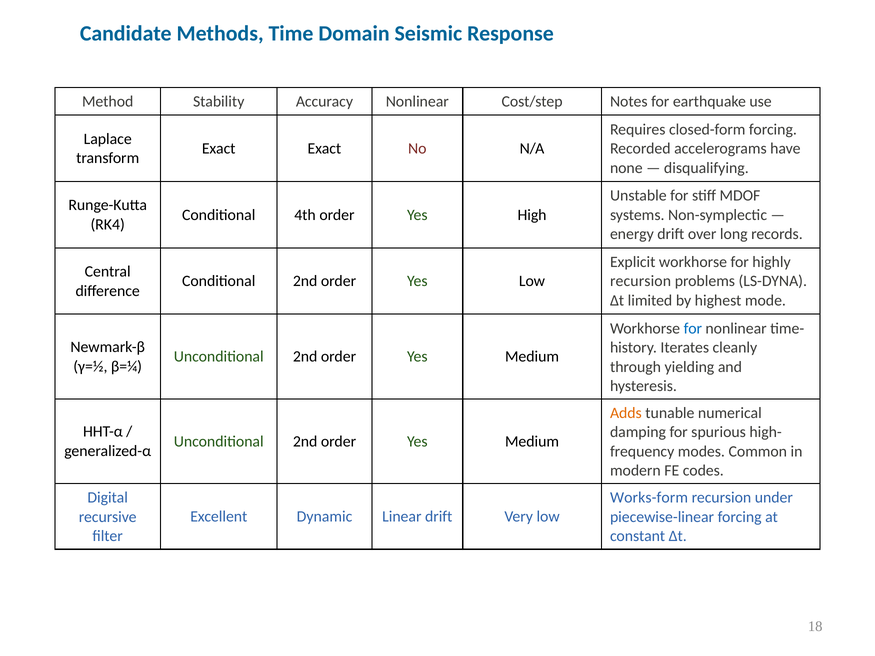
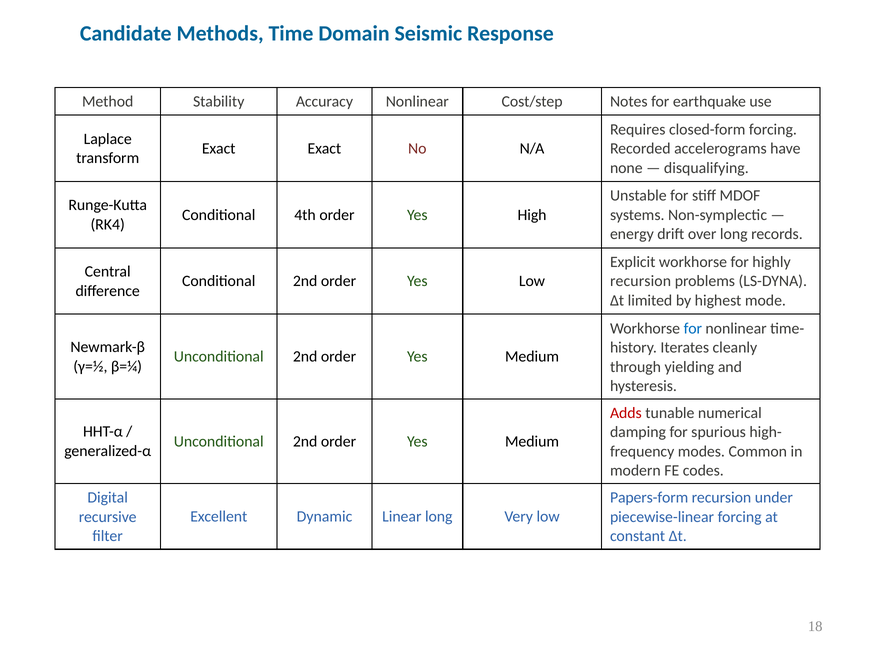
Adds colour: orange -> red
Works-form: Works-form -> Papers-form
Linear drift: drift -> long
